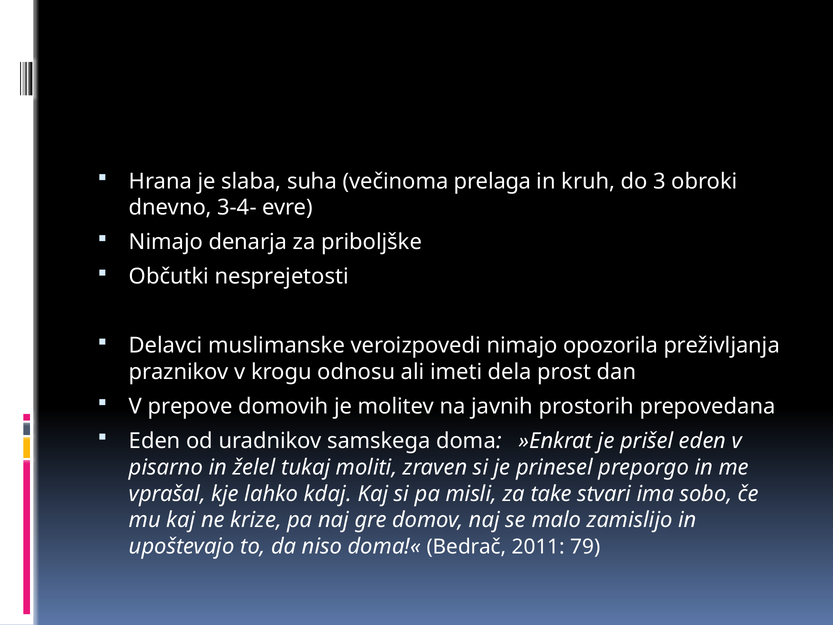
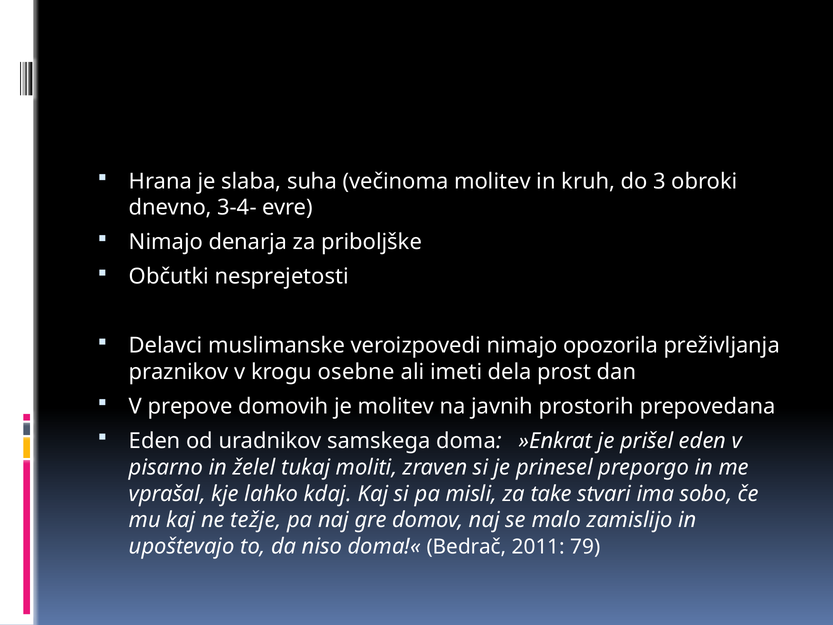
večinoma prelaga: prelaga -> molitev
odnosu: odnosu -> osebne
krize: krize -> težje
